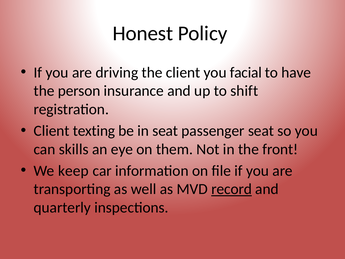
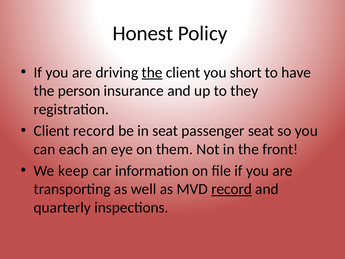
the at (152, 72) underline: none -> present
facial: facial -> short
shift: shift -> they
Client texting: texting -> record
skills: skills -> each
